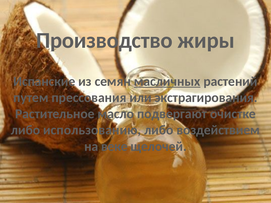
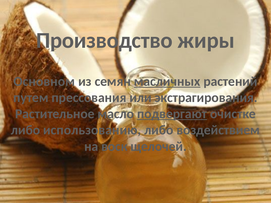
Испанские: Испанские -> Основном
подвергают underline: none -> present
веке: веке -> воск
